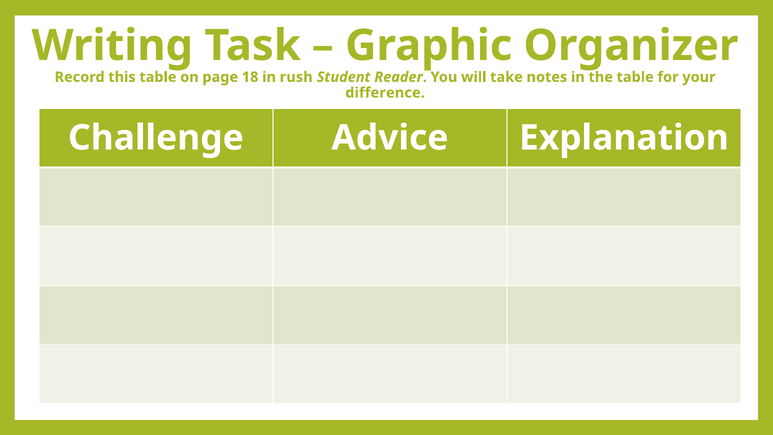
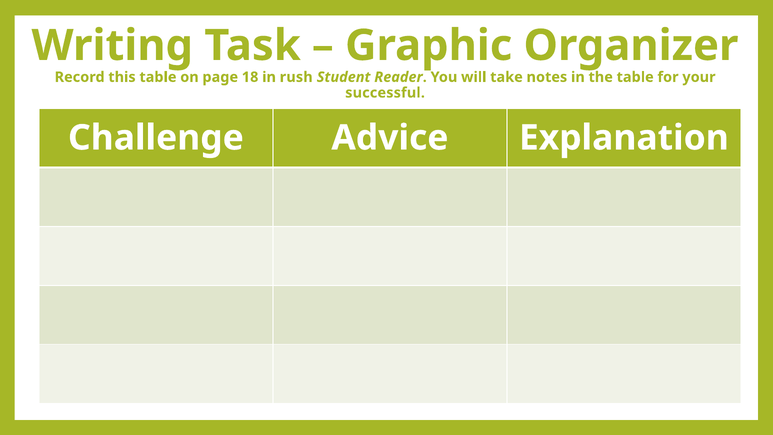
difference: difference -> successful
